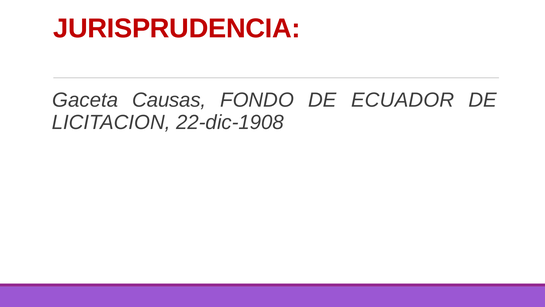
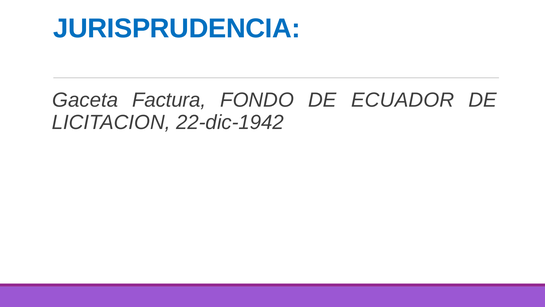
JURISPRUDENCIA colour: red -> blue
Causas: Causas -> Factura
22-dic-1908: 22-dic-1908 -> 22-dic-1942
